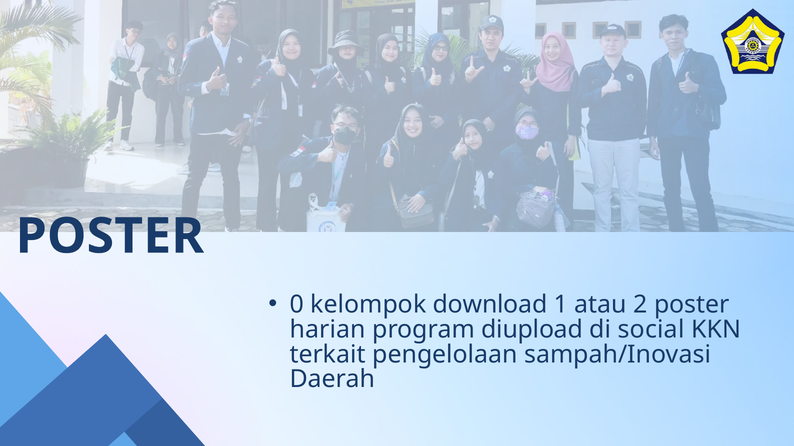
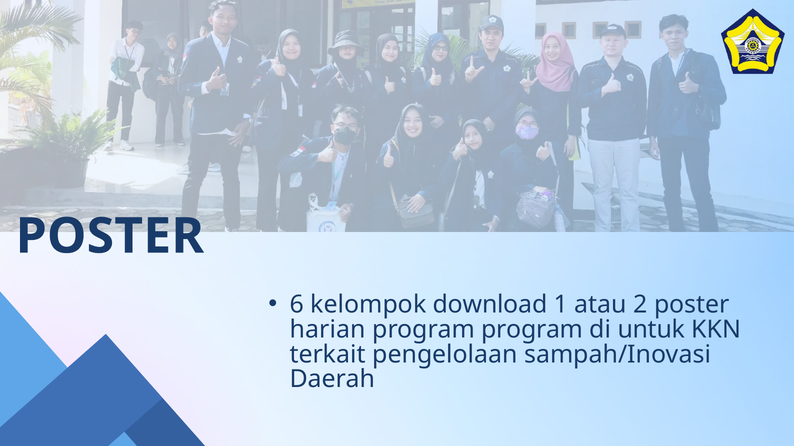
0: 0 -> 6
program diupload: diupload -> program
social: social -> untuk
